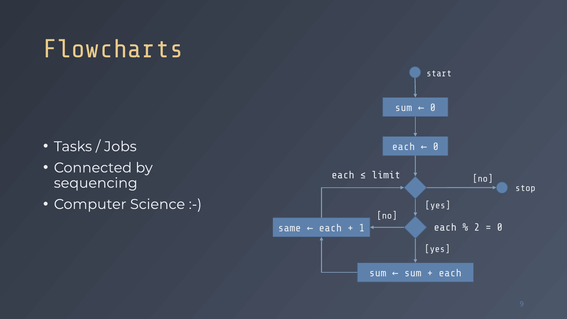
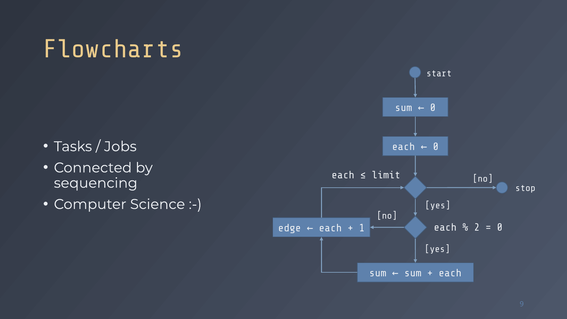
same: same -> edge
